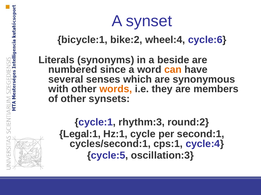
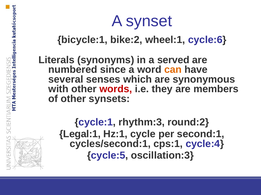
wheel:4: wheel:4 -> wheel:1
beside: beside -> served
words colour: orange -> red
